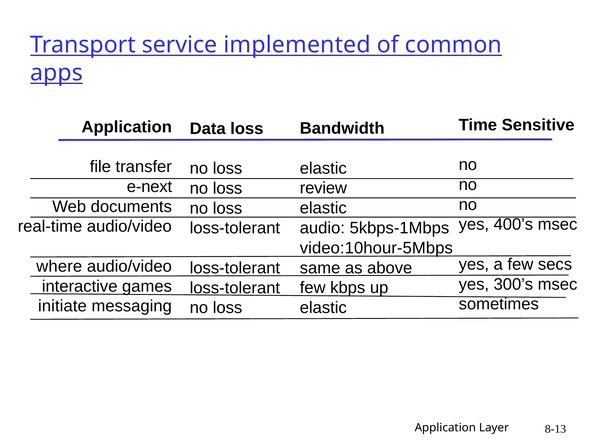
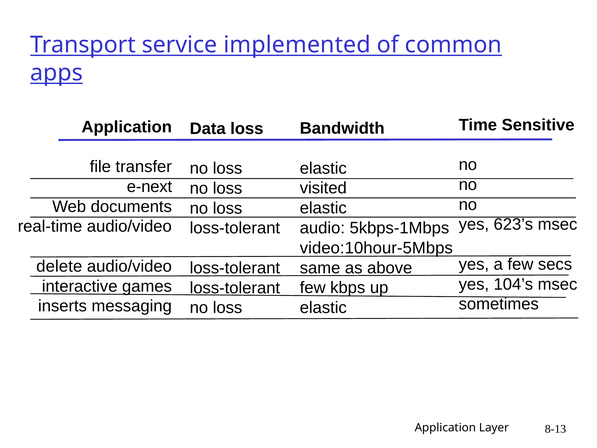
review: review -> visited
400’s: 400’s -> 623’s
where: where -> delete
300’s: 300’s -> 104’s
initiate: initiate -> inserts
